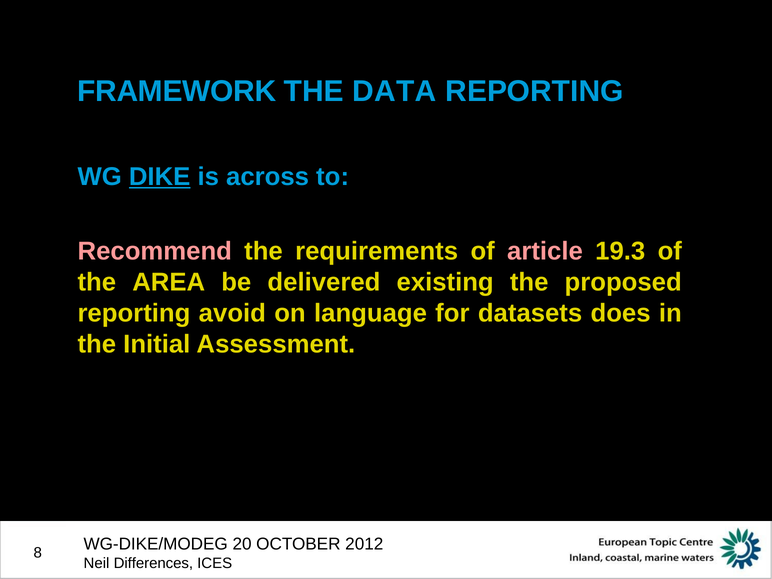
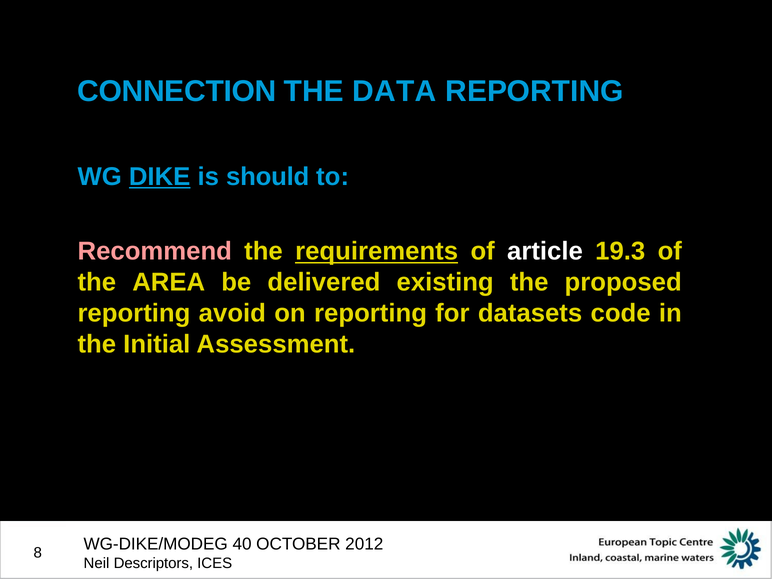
FRAMEWORK: FRAMEWORK -> CONNECTION
across: across -> should
requirements underline: none -> present
article colour: pink -> white
on language: language -> reporting
does: does -> code
20: 20 -> 40
Differences: Differences -> Descriptors
